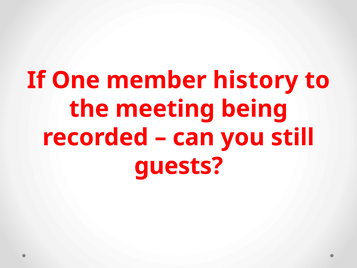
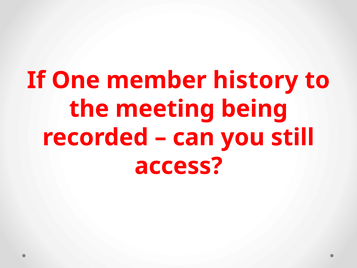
guests: guests -> access
